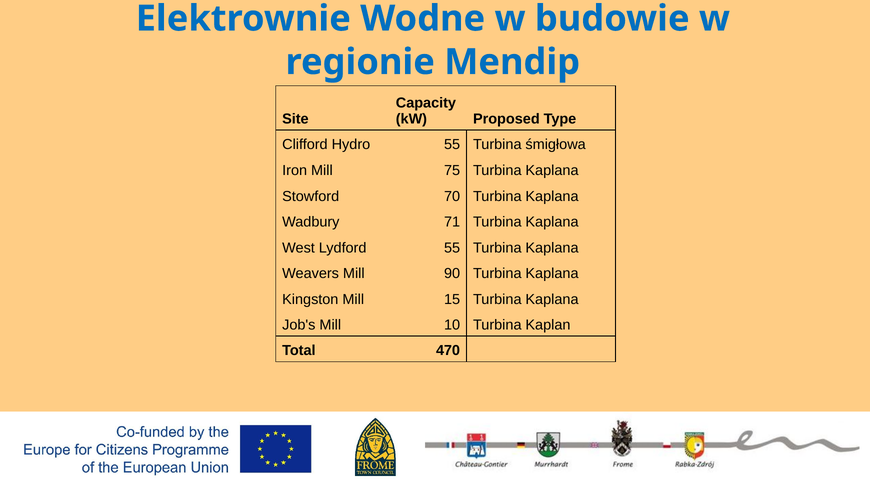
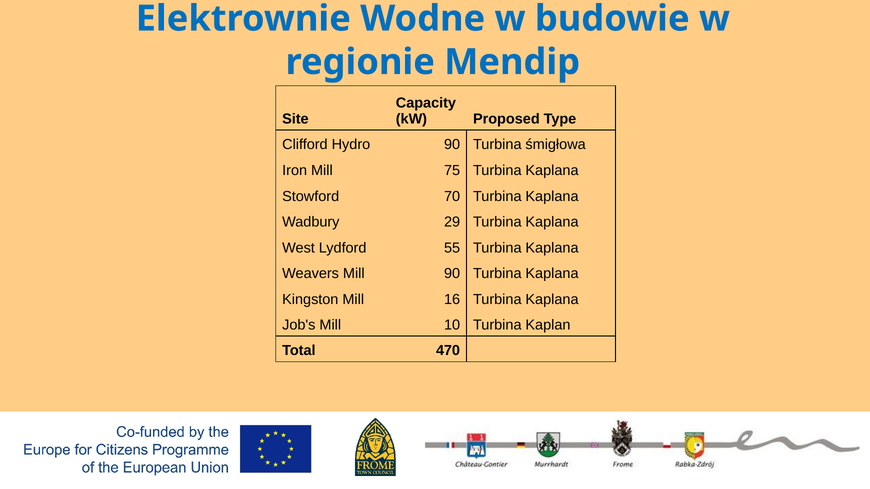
Hydro 55: 55 -> 90
71: 71 -> 29
15: 15 -> 16
